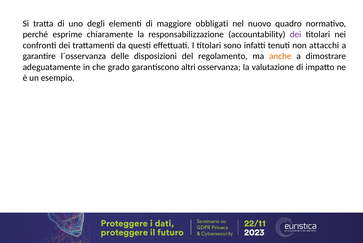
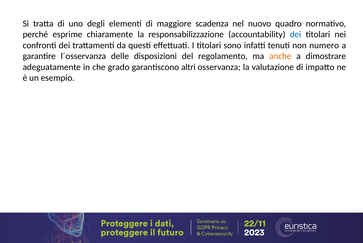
obbligati: obbligati -> scadenza
dei at (296, 34) colour: purple -> blue
attacchi: attacchi -> numero
